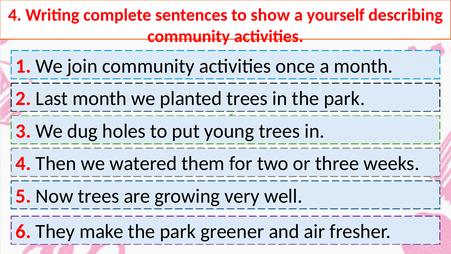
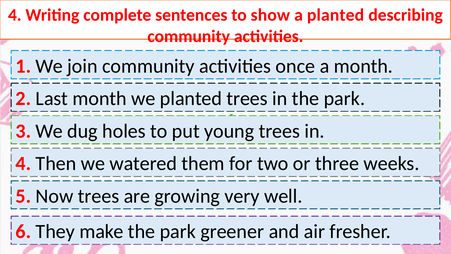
a yourself: yourself -> planted
